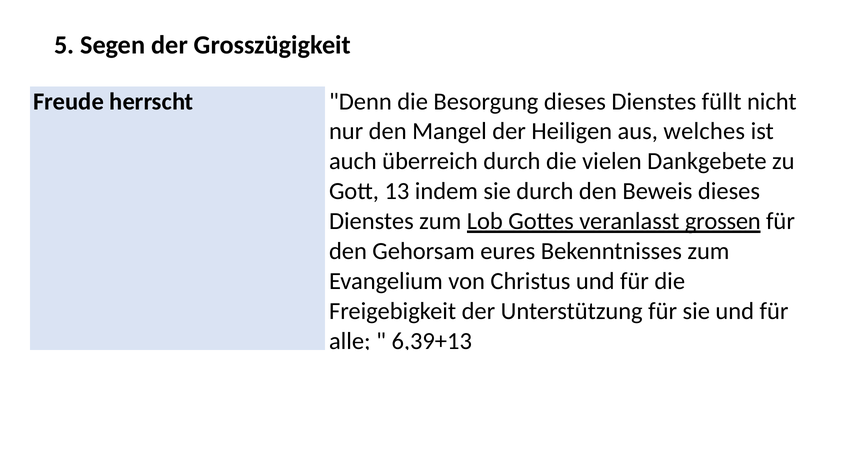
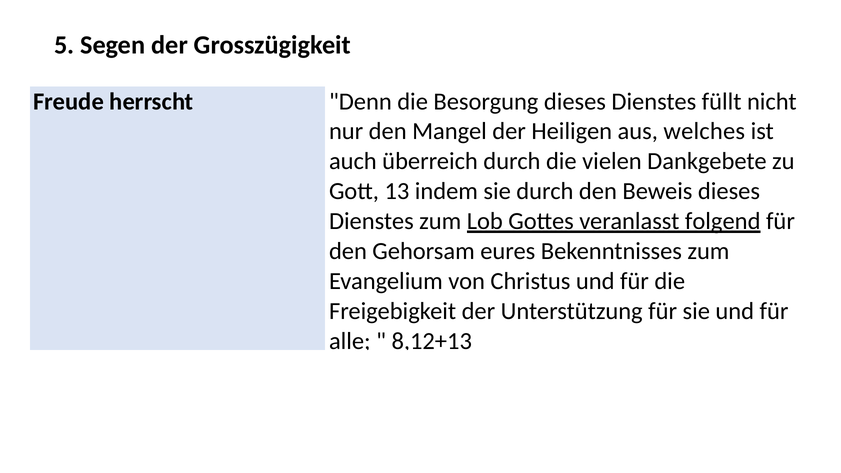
grossen: grossen -> folgend
6,39+13: 6,39+13 -> 8,12+13
